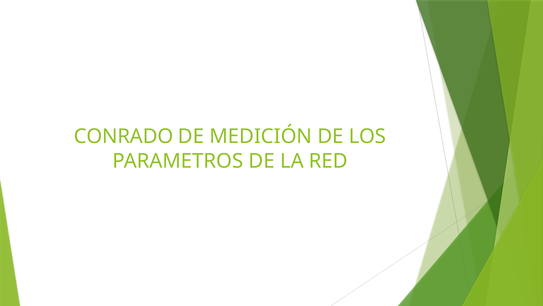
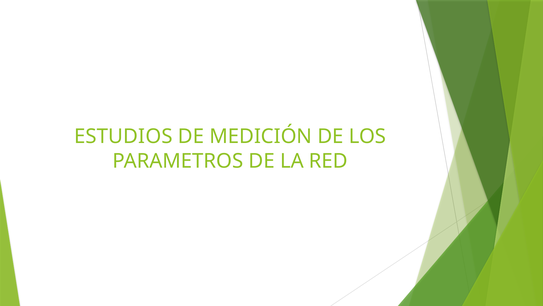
CONRADO: CONRADO -> ESTUDIOS
